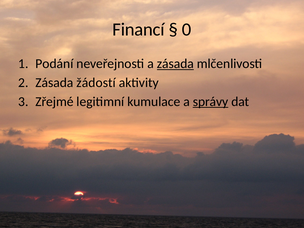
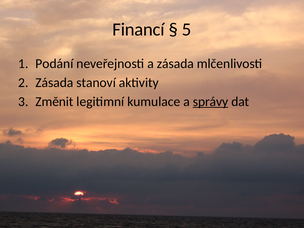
0: 0 -> 5
zásada at (175, 64) underline: present -> none
žádostí: žádostí -> stanoví
Zřejmé: Zřejmé -> Změnit
